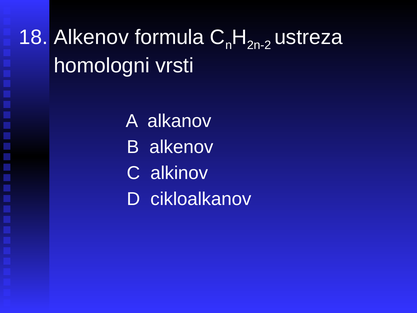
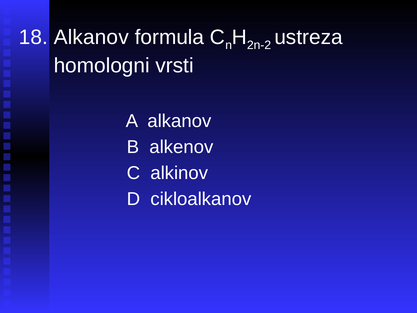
18 Alkenov: Alkenov -> Alkanov
